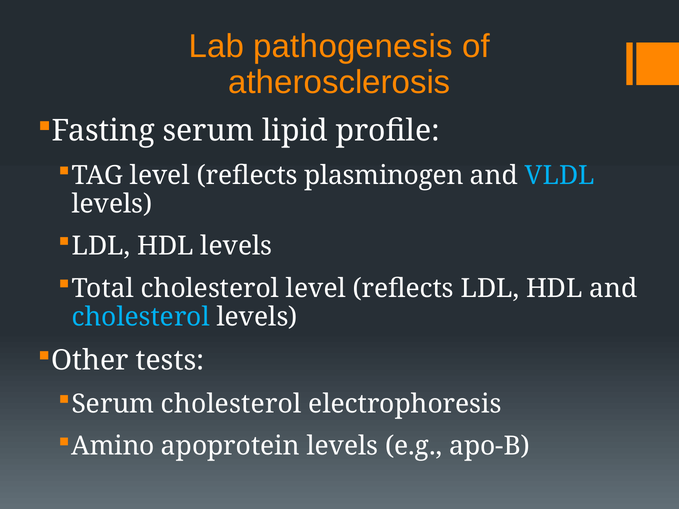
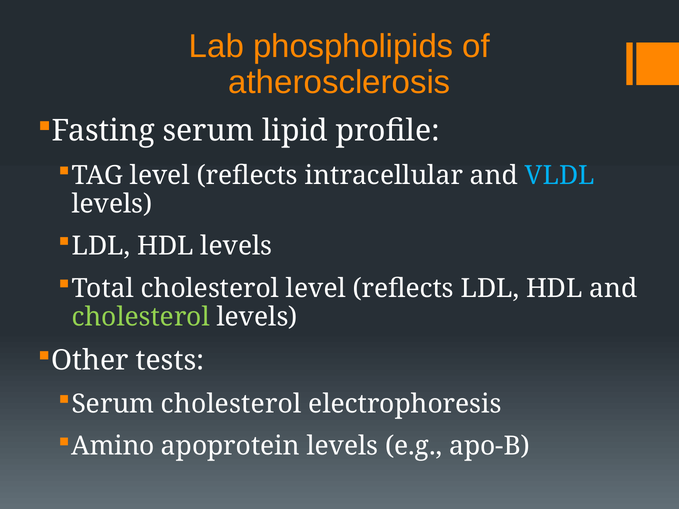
pathogenesis: pathogenesis -> phospholipids
plasminogen: plasminogen -> intracellular
cholesterol at (141, 317) colour: light blue -> light green
